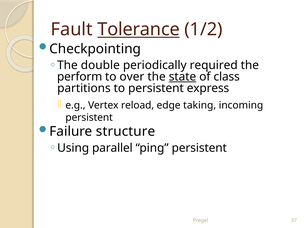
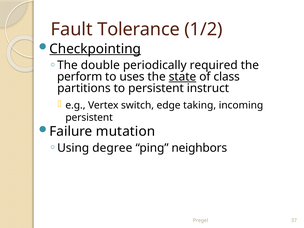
Tolerance underline: present -> none
Checkpointing underline: none -> present
over: over -> uses
express: express -> instruct
reload: reload -> switch
structure: structure -> mutation
parallel: parallel -> degree
ping persistent: persistent -> neighbors
